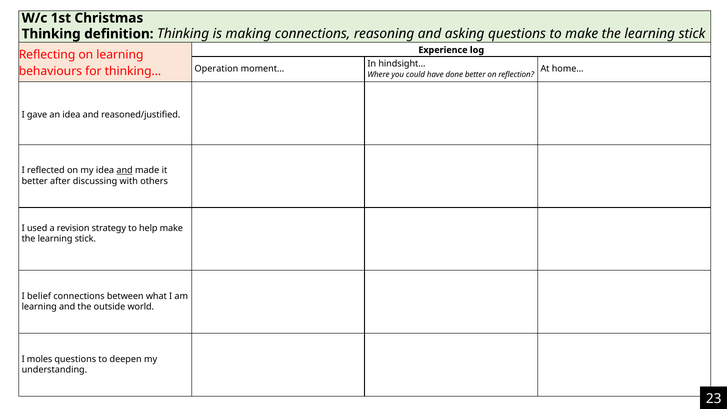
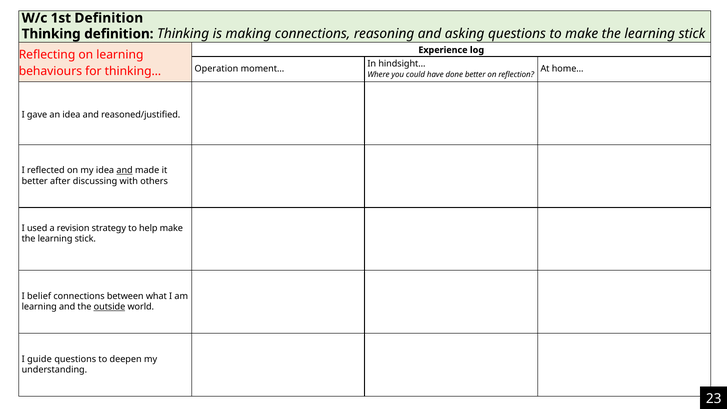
1st Christmas: Christmas -> Definition
outside underline: none -> present
moles: moles -> guide
